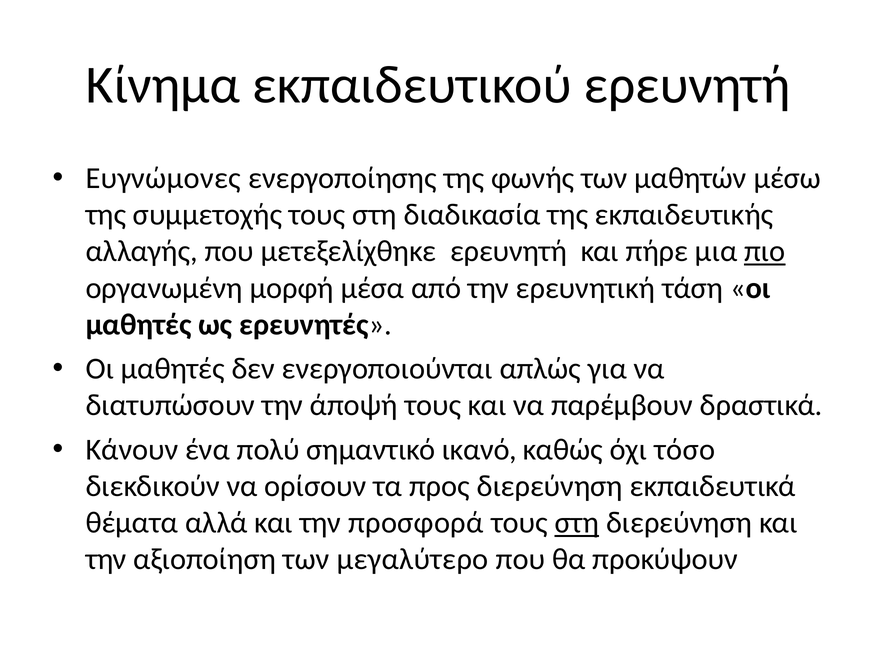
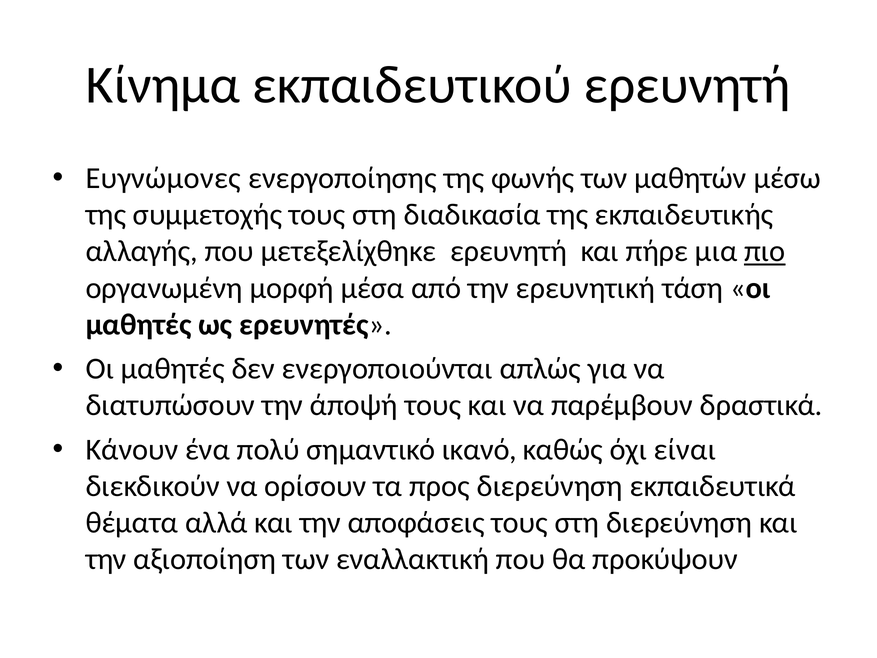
τόσο: τόσο -> είναι
προσφορά: προσφορά -> αποφάσεις
στη at (577, 523) underline: present -> none
μεγαλύτερο: μεγαλύτερο -> εναλλακτική
